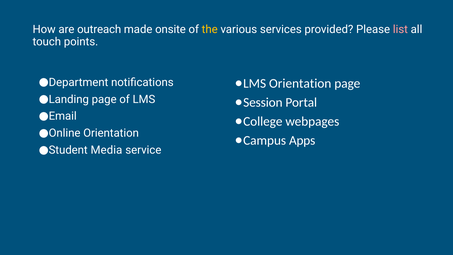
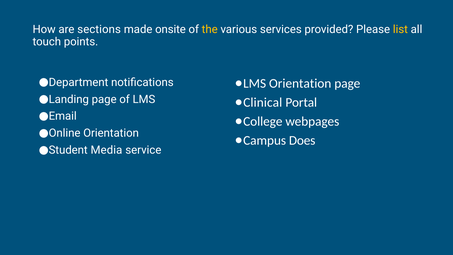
outreach: outreach -> sections
list colour: pink -> yellow
Session: Session -> Clinical
Apps: Apps -> Does
